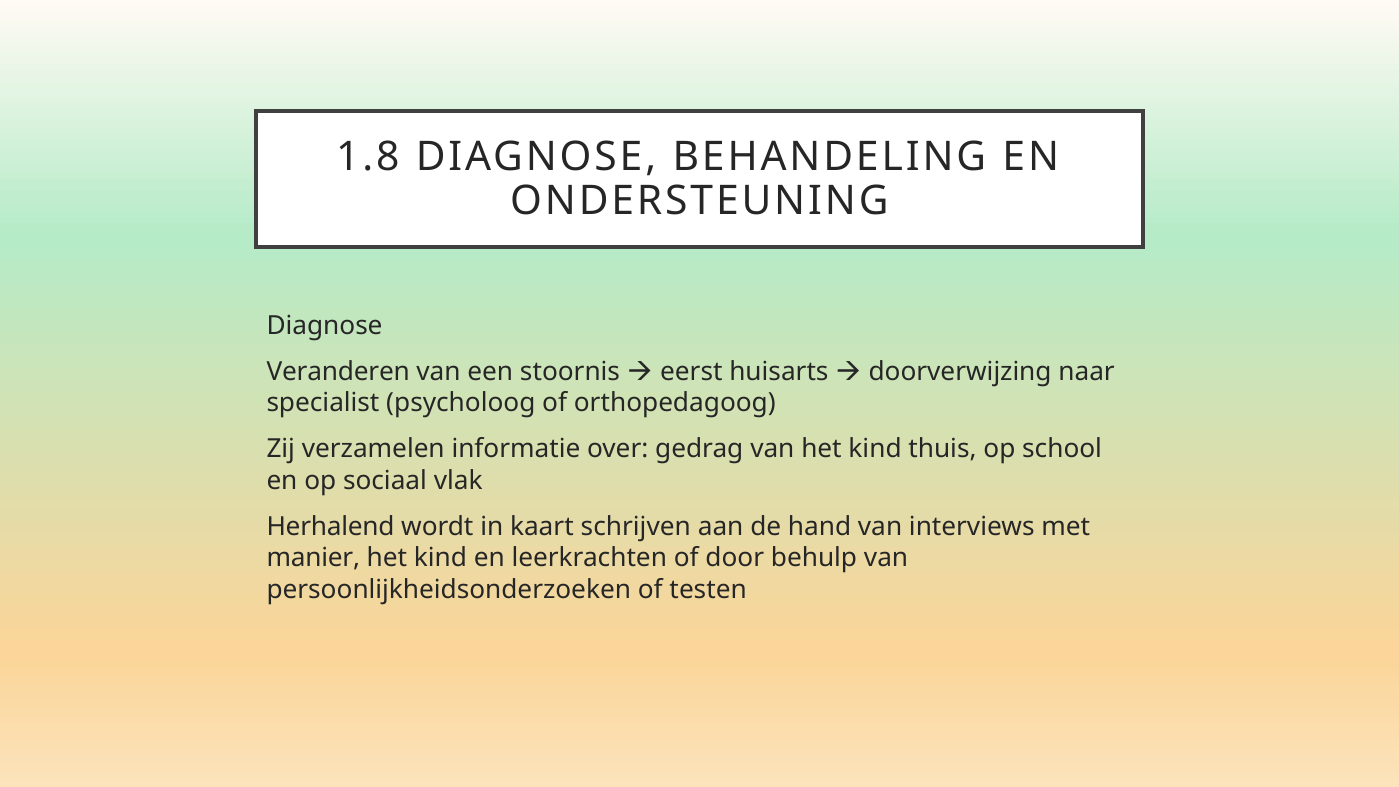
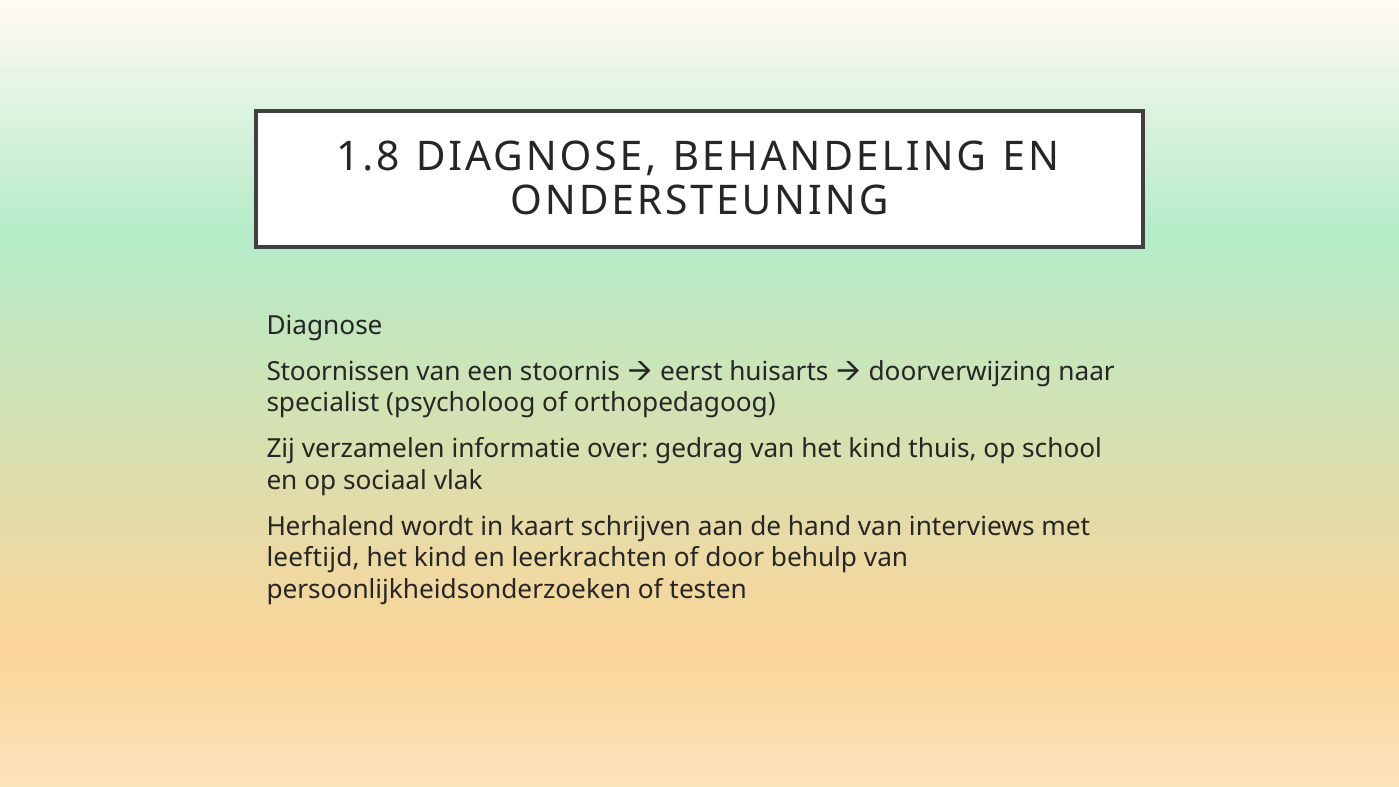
Veranderen: Veranderen -> Stoornissen
manier: manier -> leeftijd
